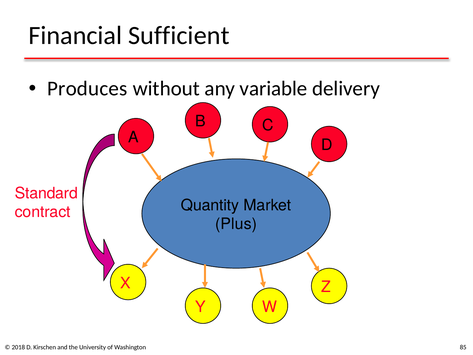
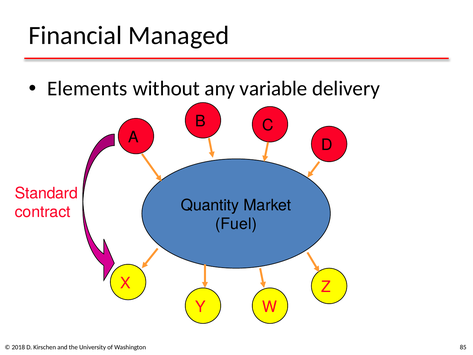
Sufficient: Sufficient -> Managed
Produces: Produces -> Elements
Plus: Plus -> Fuel
